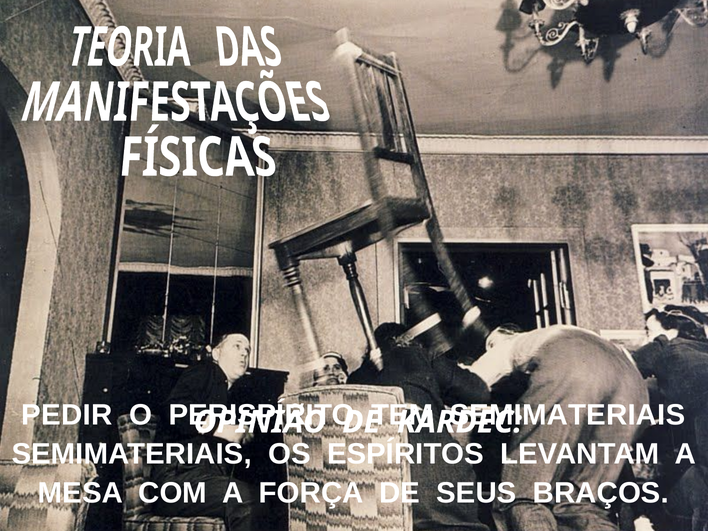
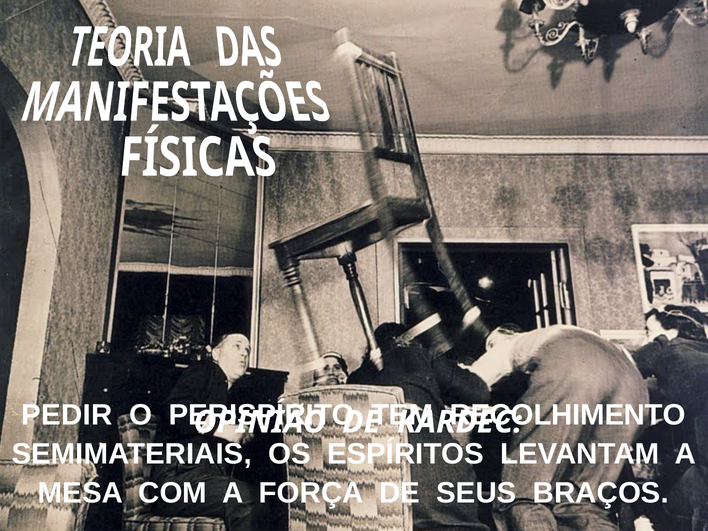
TEM SEMIMATERIAIS: SEMIMATERIAIS -> RECOLHIMENTO
